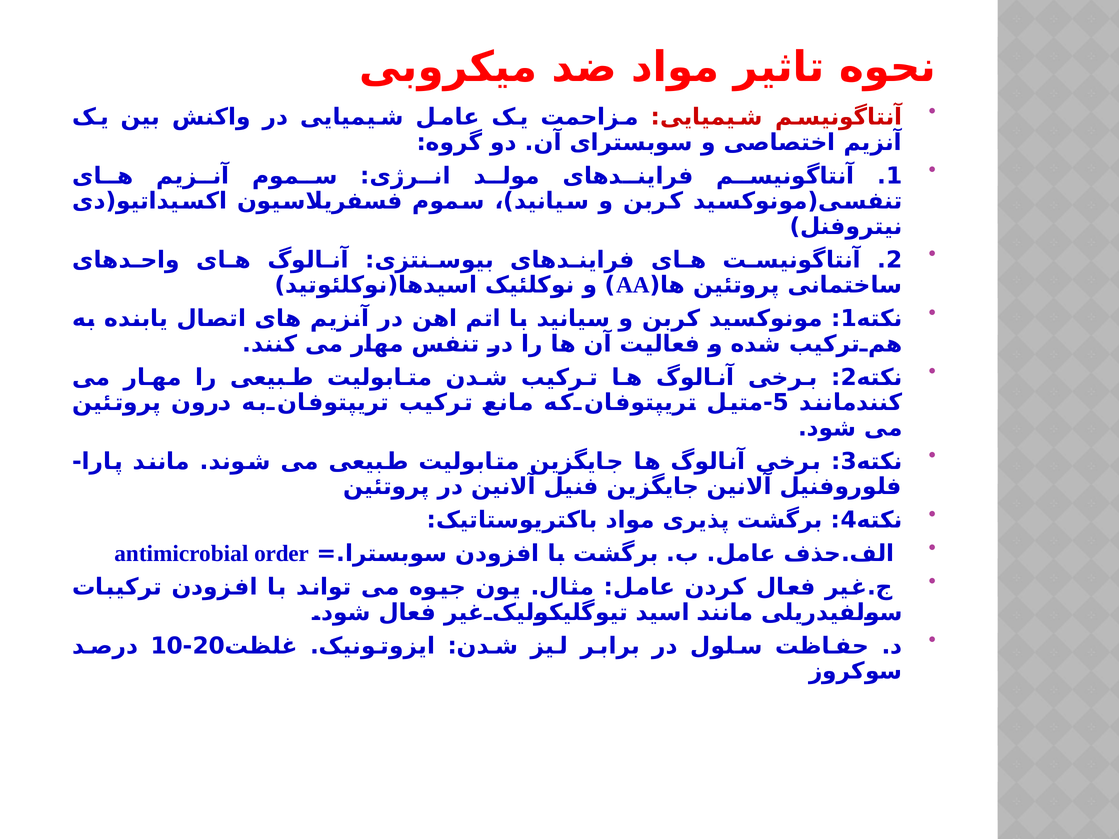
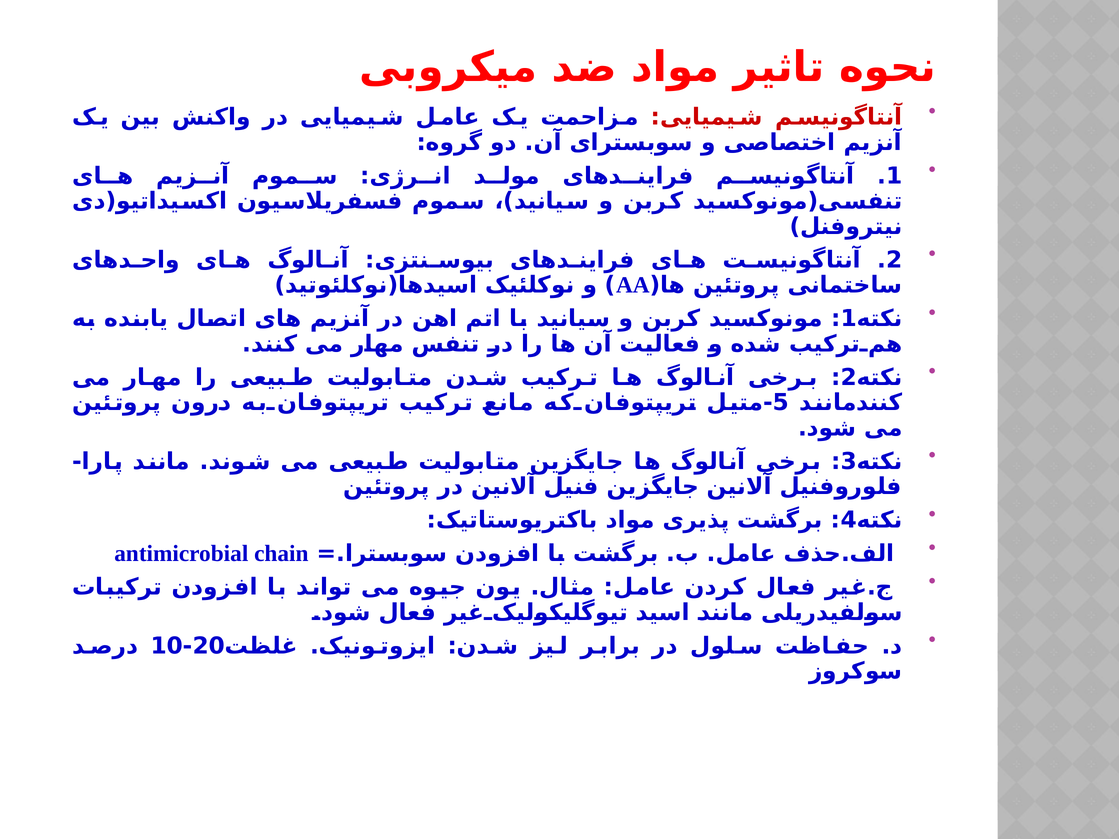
order: order -> chain
